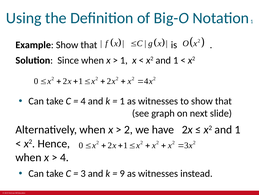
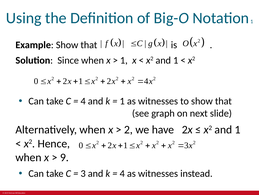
4 at (64, 157): 4 -> 9
9 at (122, 173): 9 -> 4
